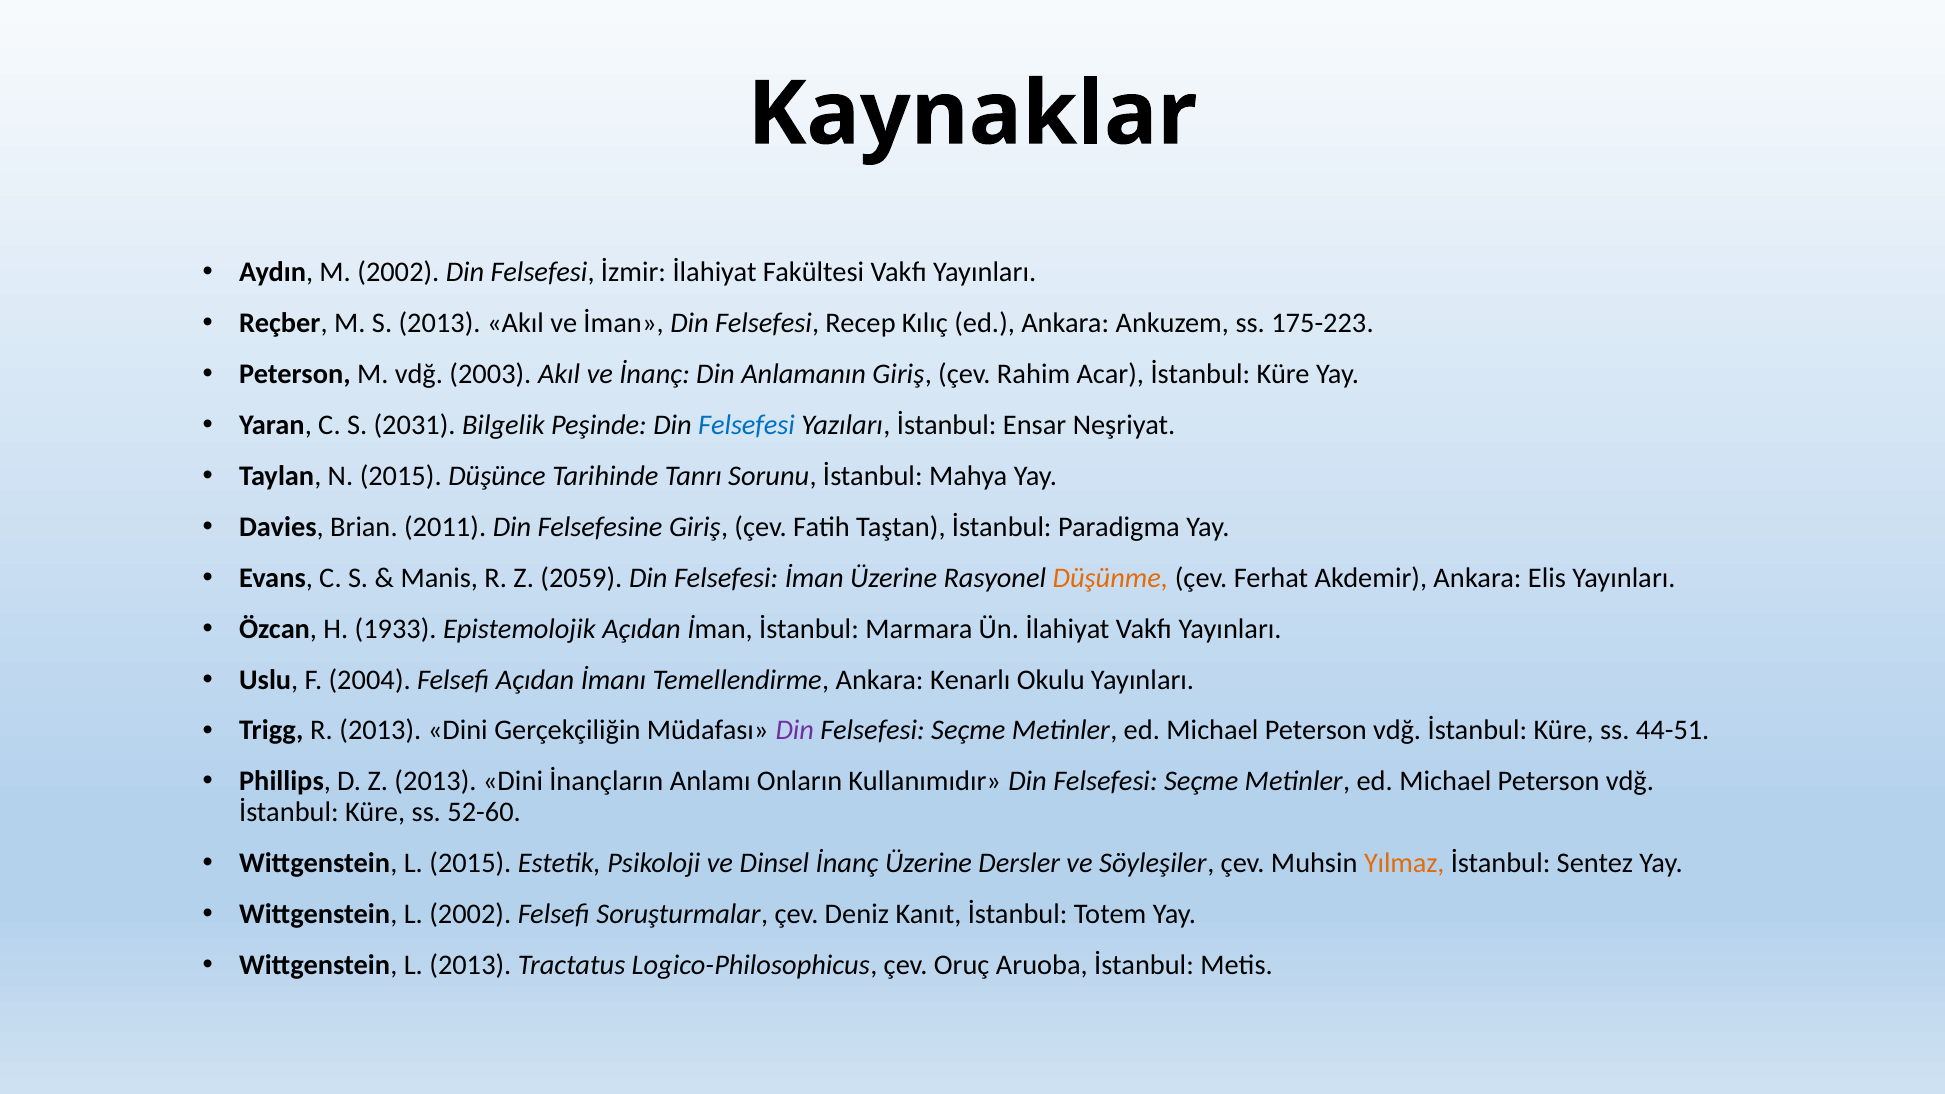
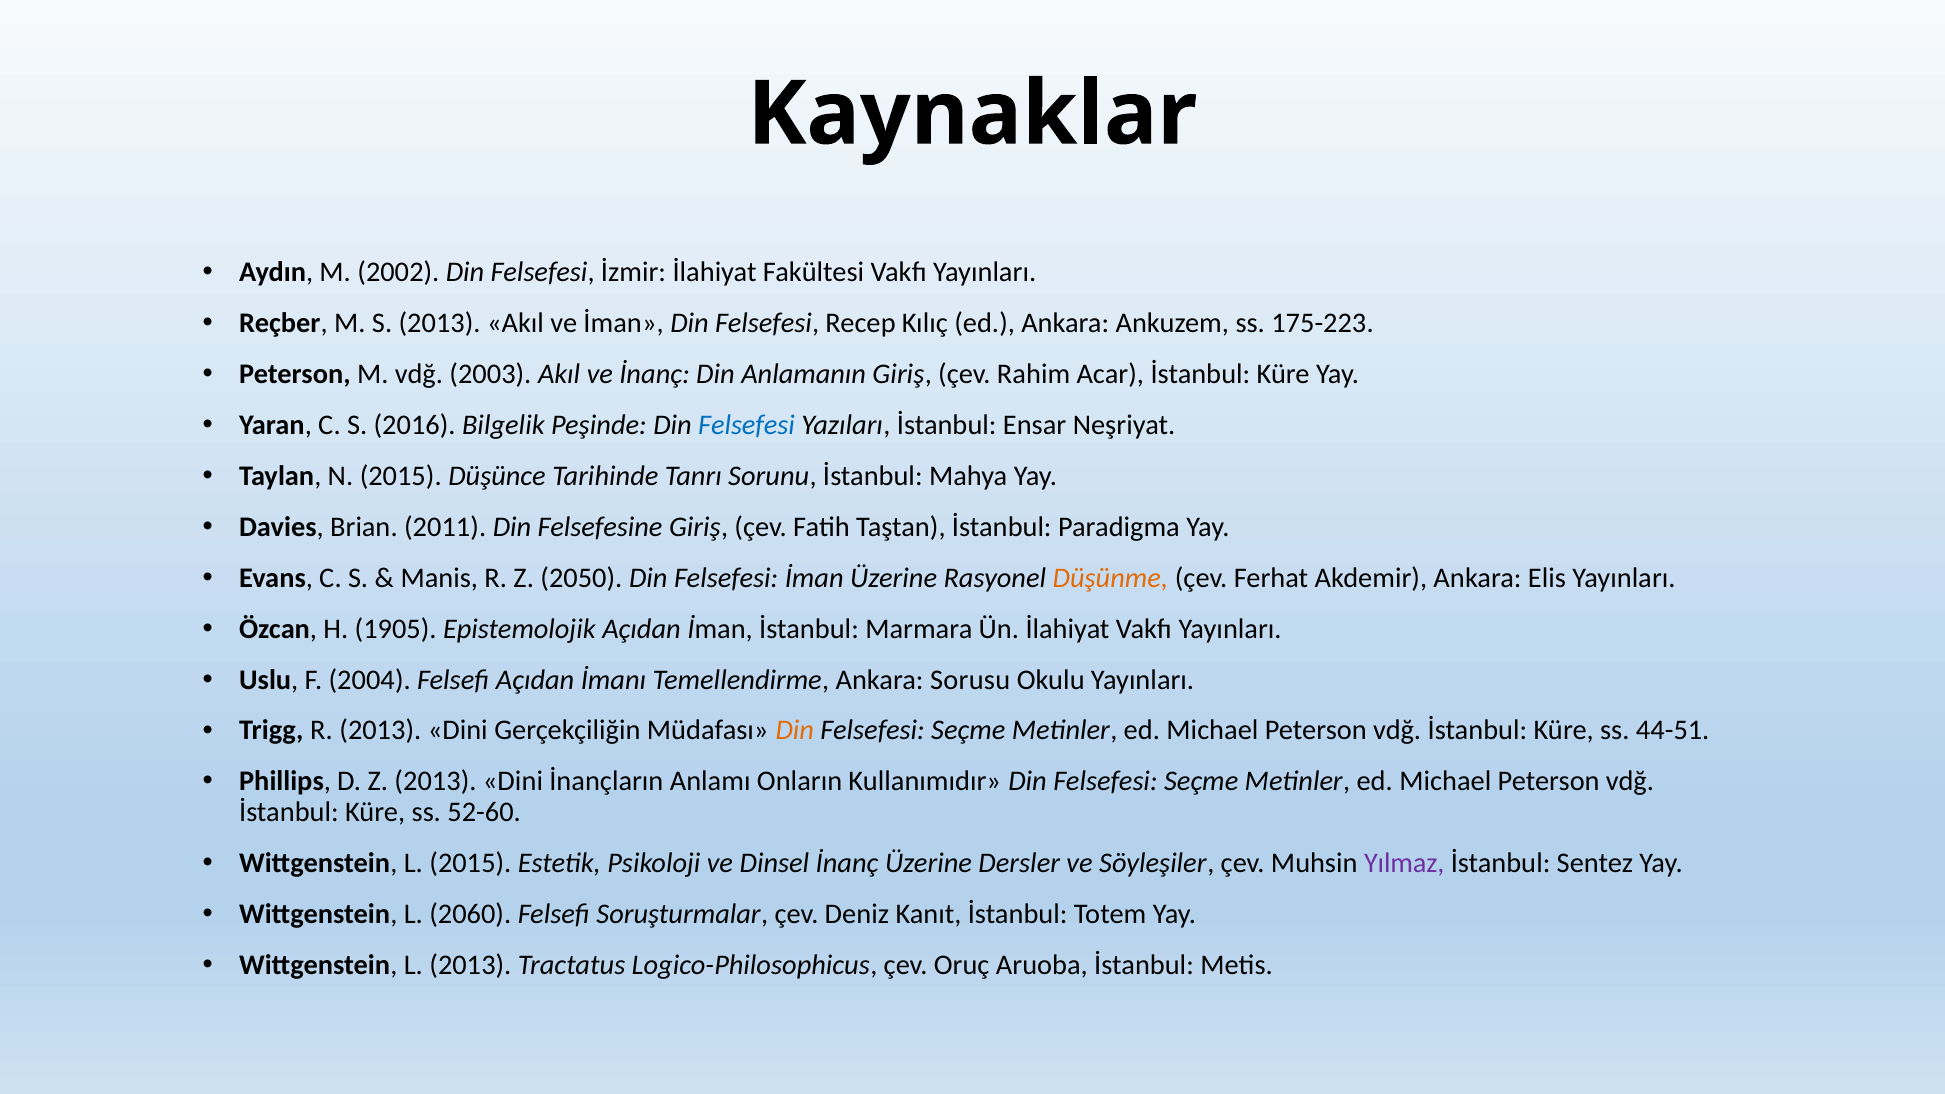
2031: 2031 -> 2016
2059: 2059 -> 2050
1933: 1933 -> 1905
Kenarlı: Kenarlı -> Sorusu
Din at (795, 731) colour: purple -> orange
Yılmaz colour: orange -> purple
L 2002: 2002 -> 2060
